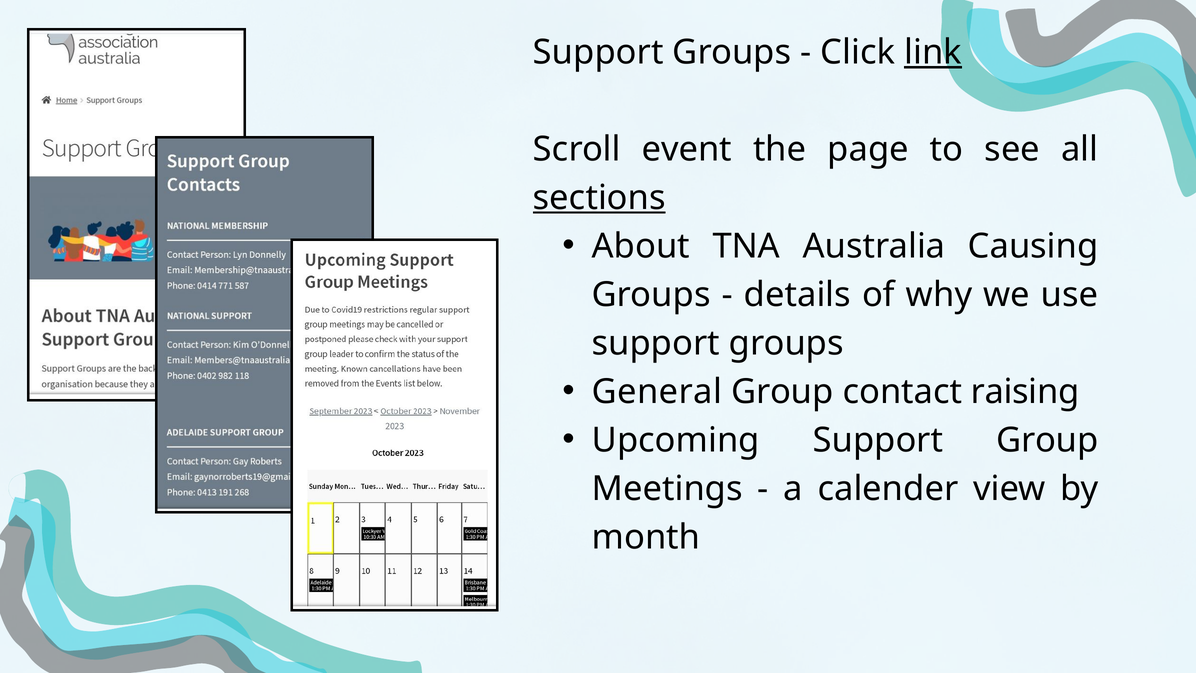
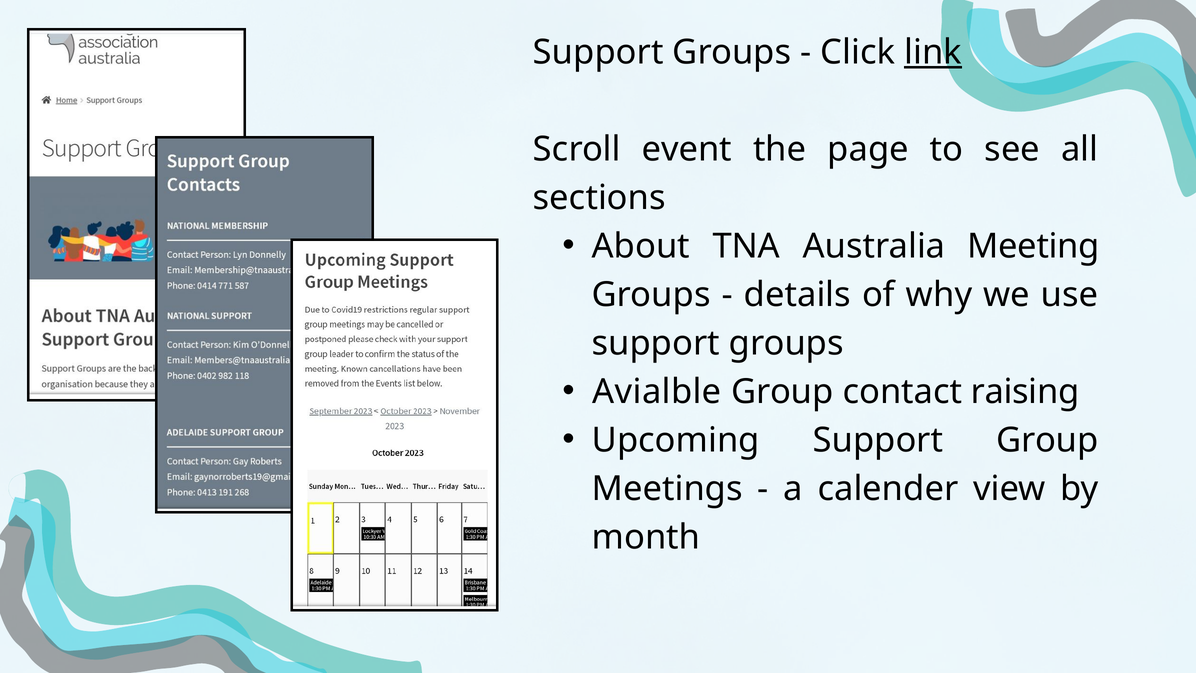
sections underline: present -> none
Causing: Causing -> Meeting
General: General -> Avialble
